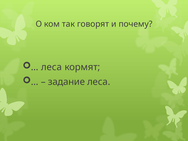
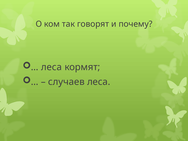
задание: задание -> случаев
